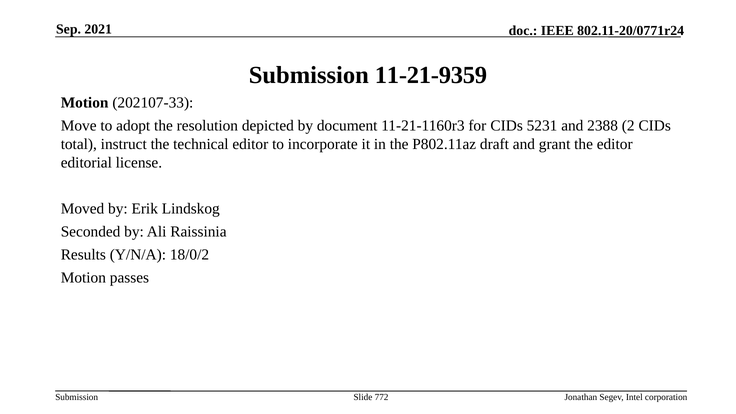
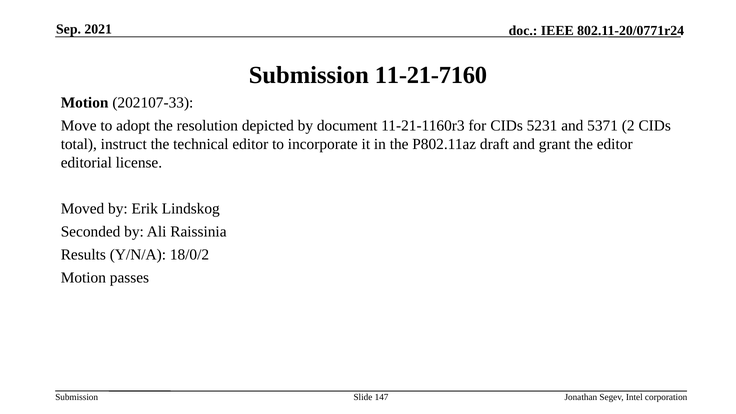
11-21-9359: 11-21-9359 -> 11-21-7160
2388: 2388 -> 5371
772: 772 -> 147
